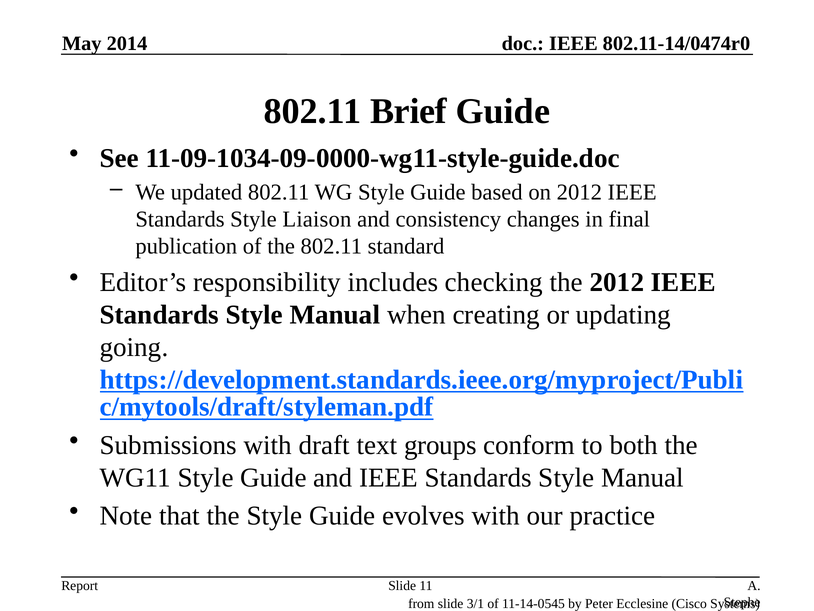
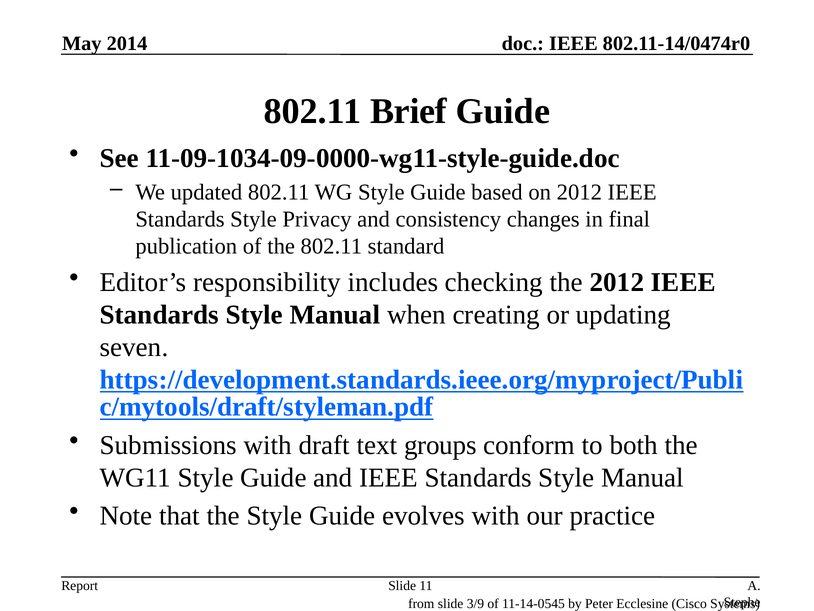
Liaison: Liaison -> Privacy
going: going -> seven
3/1: 3/1 -> 3/9
